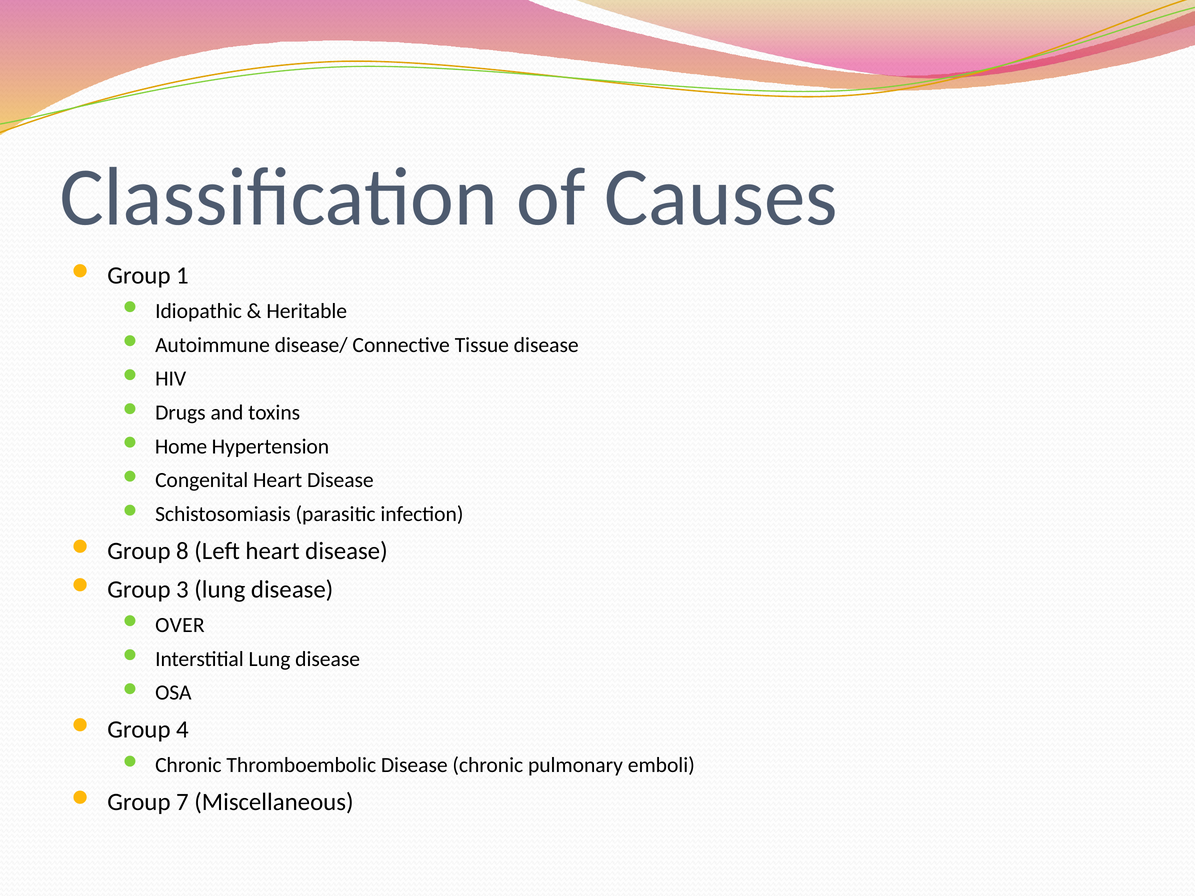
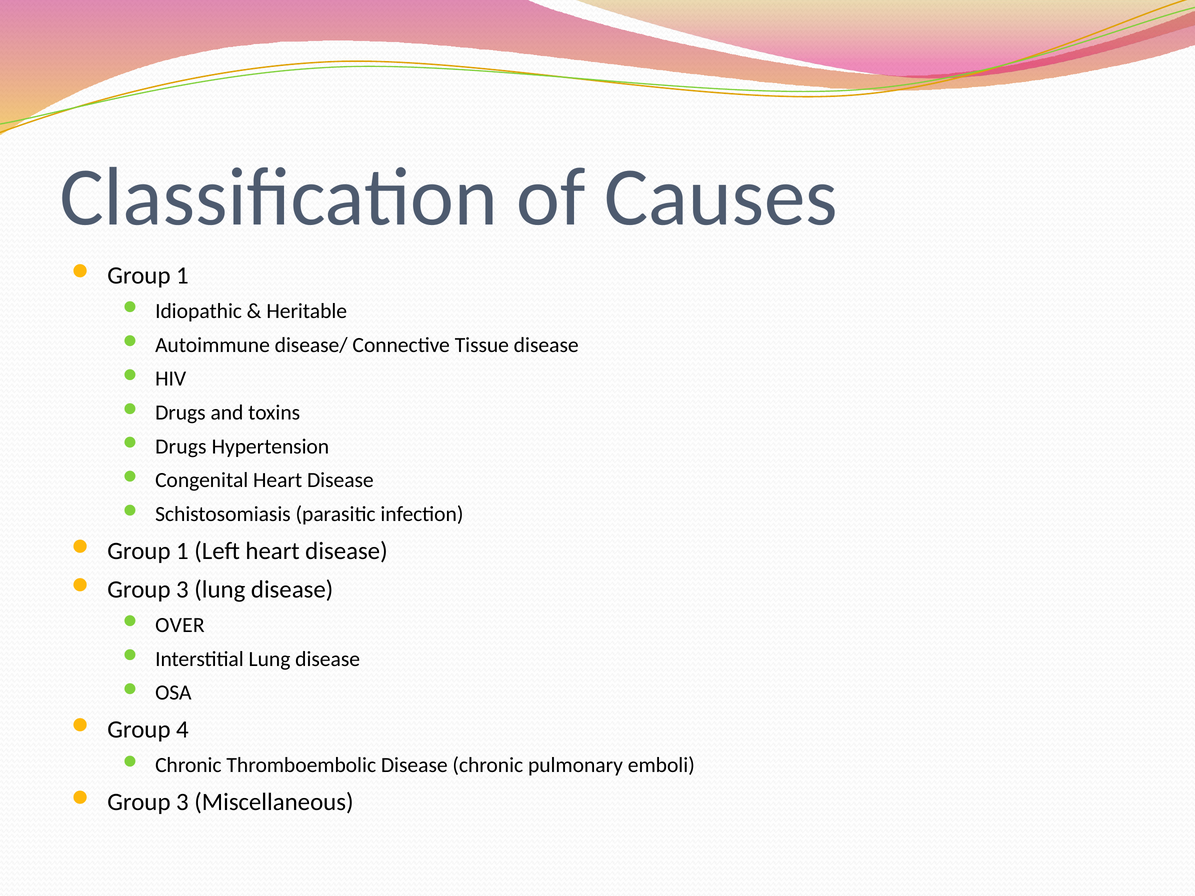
Home at (181, 447): Home -> Drugs
8 at (182, 551): 8 -> 1
7 at (182, 802): 7 -> 3
